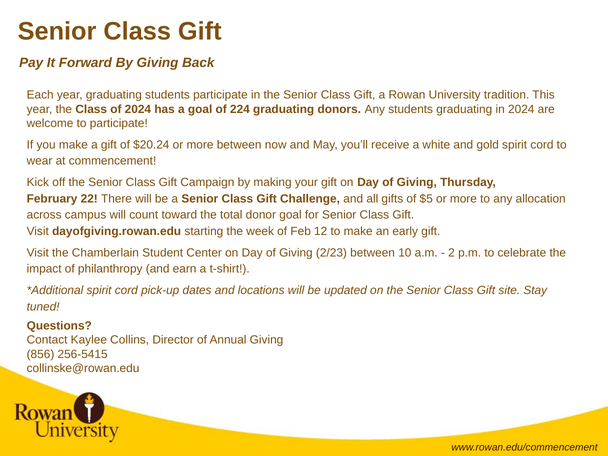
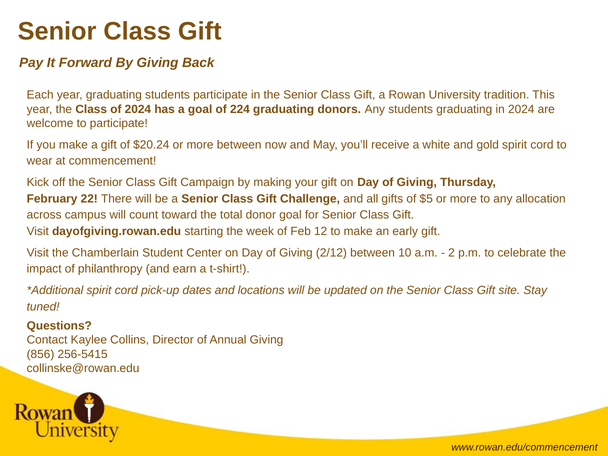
2/23: 2/23 -> 2/12
